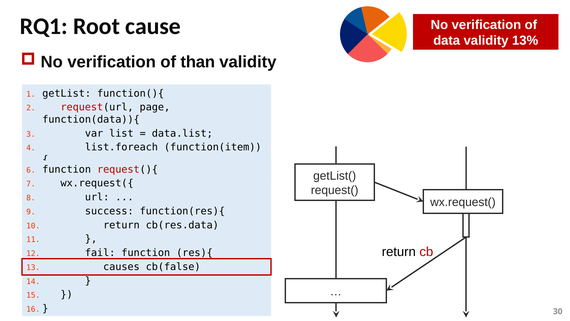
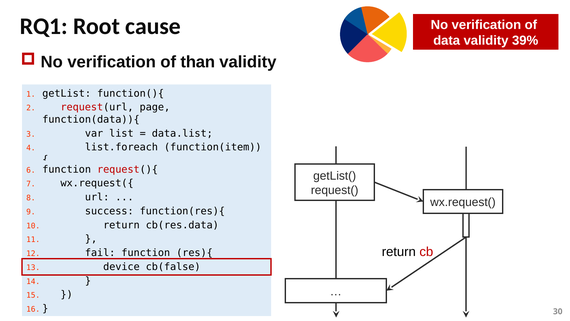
13%: 13% -> 39%
causes: causes -> device
